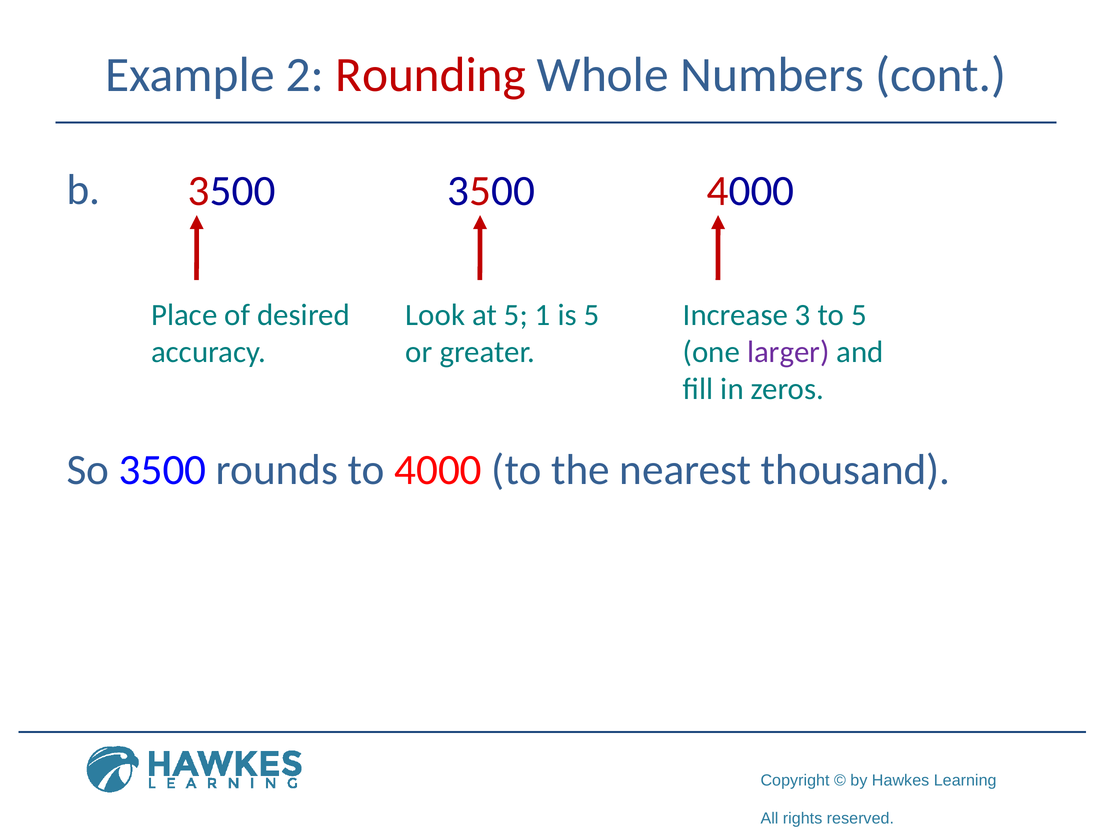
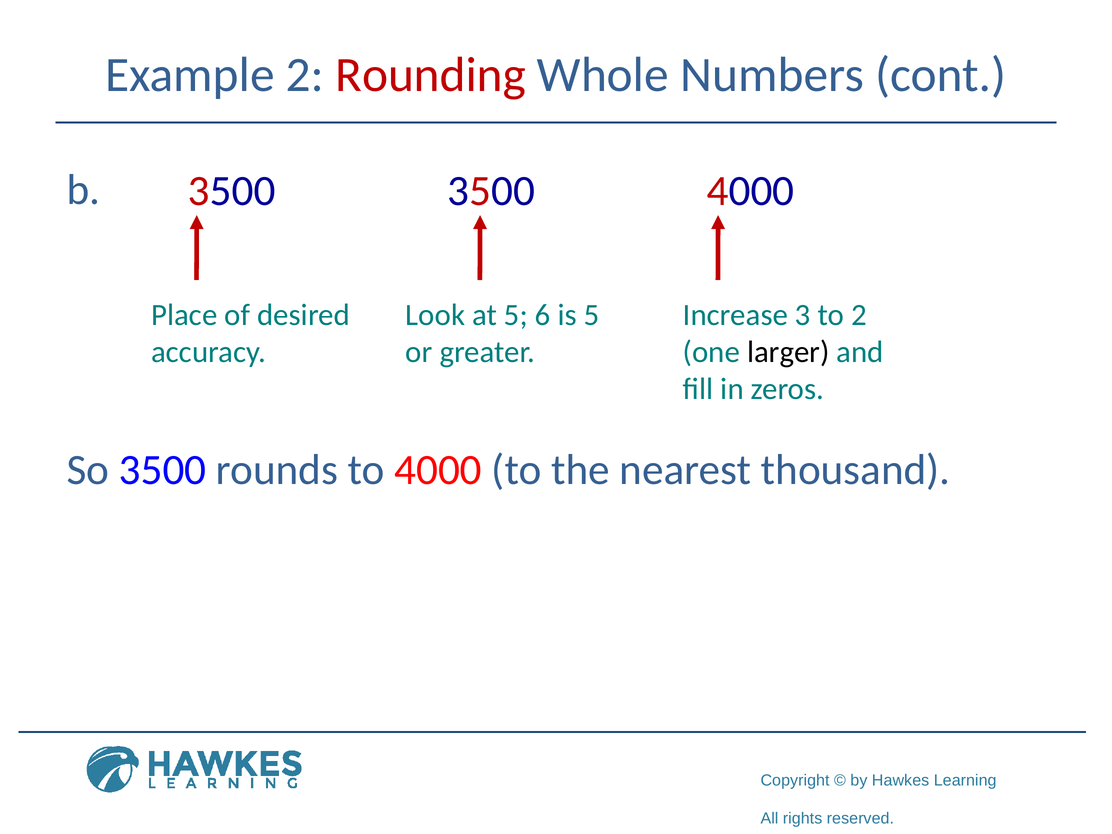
1: 1 -> 6
to 5: 5 -> 2
larger colour: purple -> black
